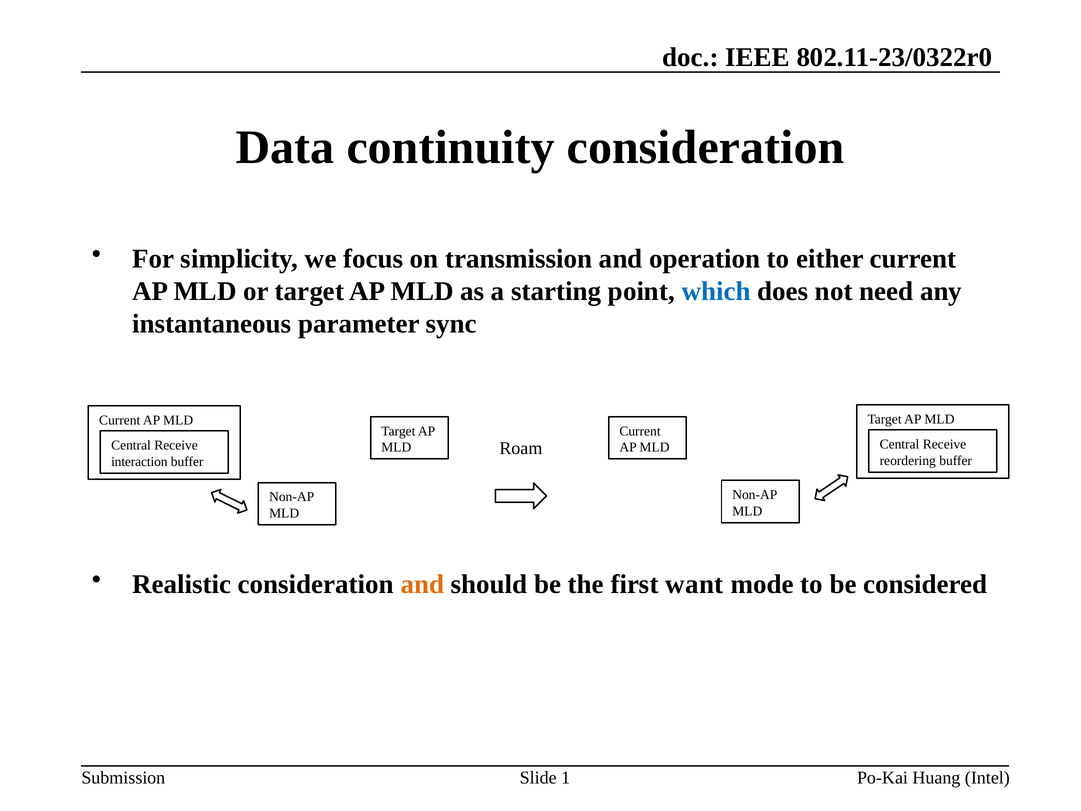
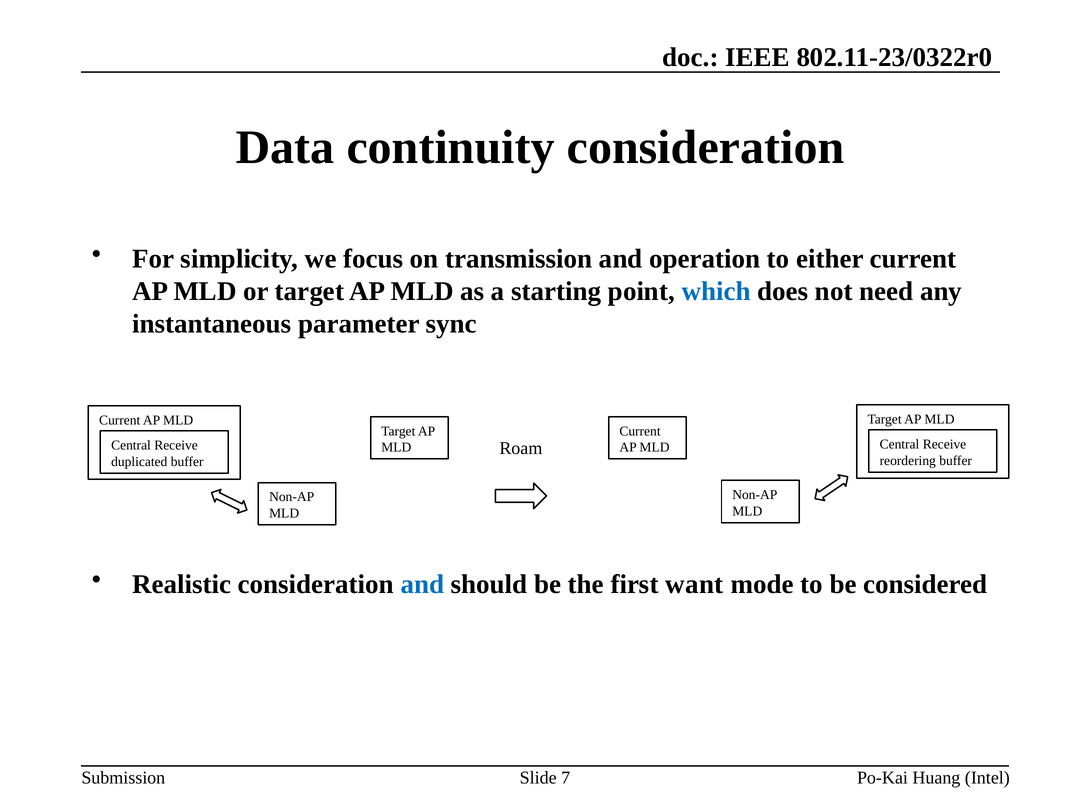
interaction: interaction -> duplicated
and at (422, 584) colour: orange -> blue
1: 1 -> 7
